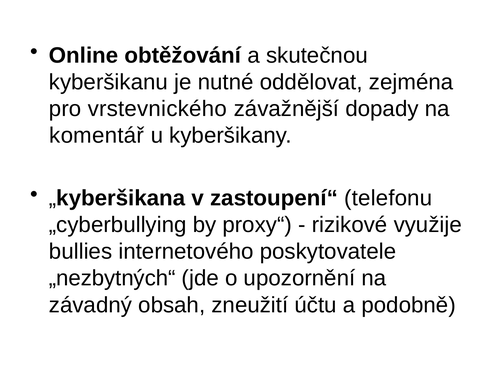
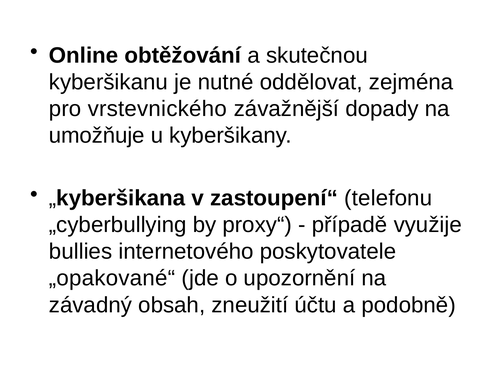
komentář: komentář -> umožňuje
rizikové: rizikové -> případě
„nezbytných“: „nezbytných“ -> „opakované“
